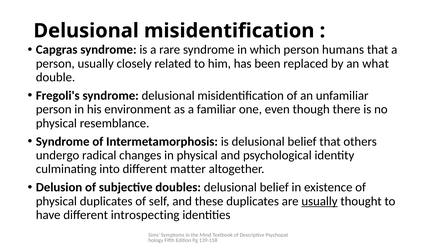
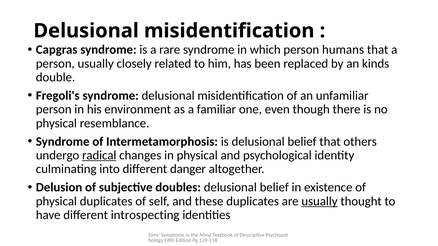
what: what -> kinds
radical underline: none -> present
matter: matter -> danger
